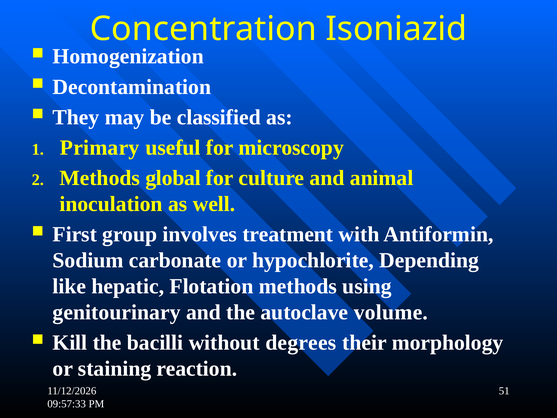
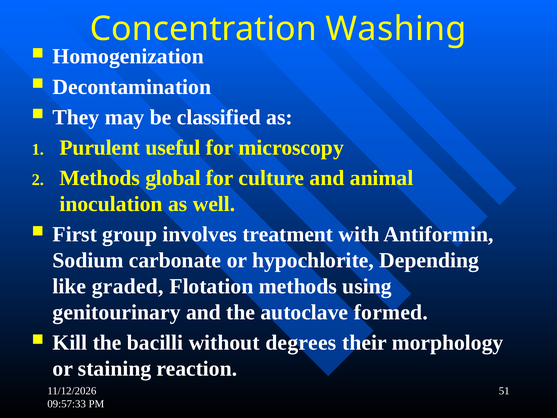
Isoniazid: Isoniazid -> Washing
Primary: Primary -> Purulent
hepatic: hepatic -> graded
volume: volume -> formed
